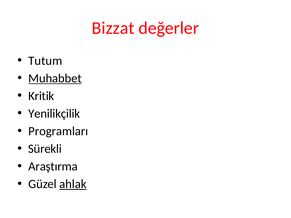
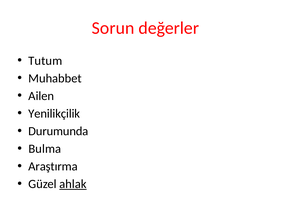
Bizzat: Bizzat -> Sorun
Muhabbet underline: present -> none
Kritik: Kritik -> Ailen
Programları: Programları -> Durumunda
Sürekli: Sürekli -> Bulma
